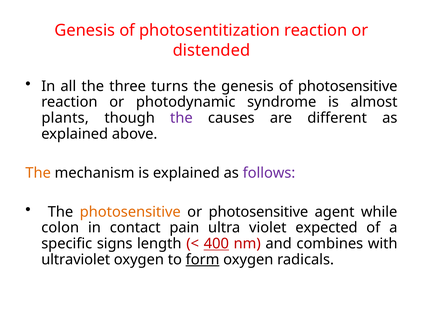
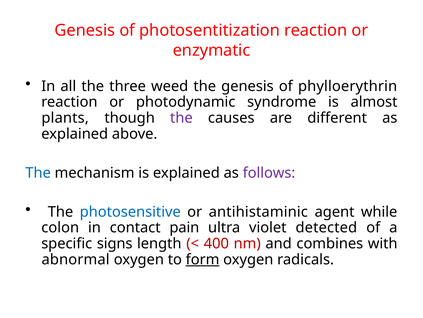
distended: distended -> enzymatic
turns: turns -> weed
of photosensitive: photosensitive -> phylloerythrin
The at (38, 172) colour: orange -> blue
photosensitive at (130, 211) colour: orange -> blue
or photosensitive: photosensitive -> antihistaminic
expected: expected -> detected
400 underline: present -> none
ultraviolet: ultraviolet -> abnormal
